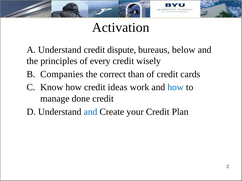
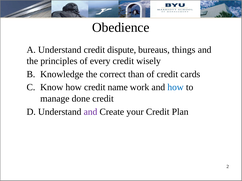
Activation: Activation -> Obedience
below: below -> things
Companies: Companies -> Knowledge
ideas: ideas -> name
and at (91, 112) colour: blue -> purple
